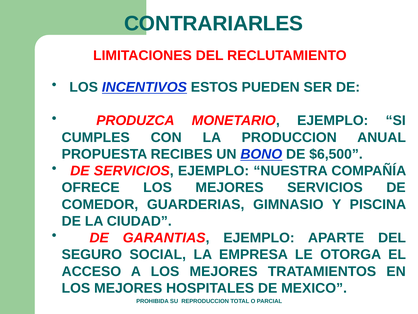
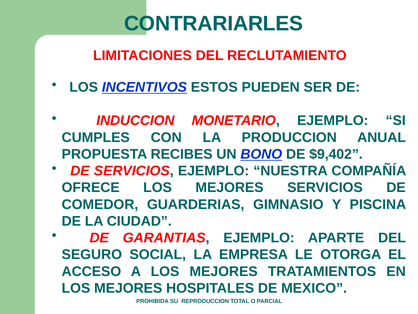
PRODUZCA: PRODUZCA -> INDUCCION
$6,500: $6,500 -> $9,402
